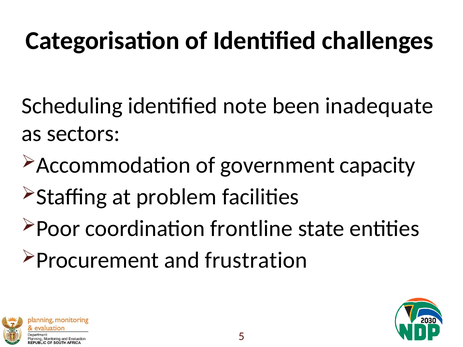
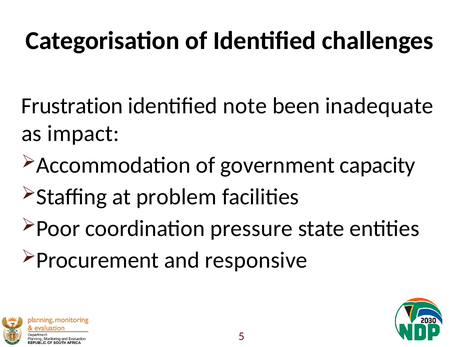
Scheduling: Scheduling -> Frustration
sectors: sectors -> impact
frontline: frontline -> pressure
frustration: frustration -> responsive
